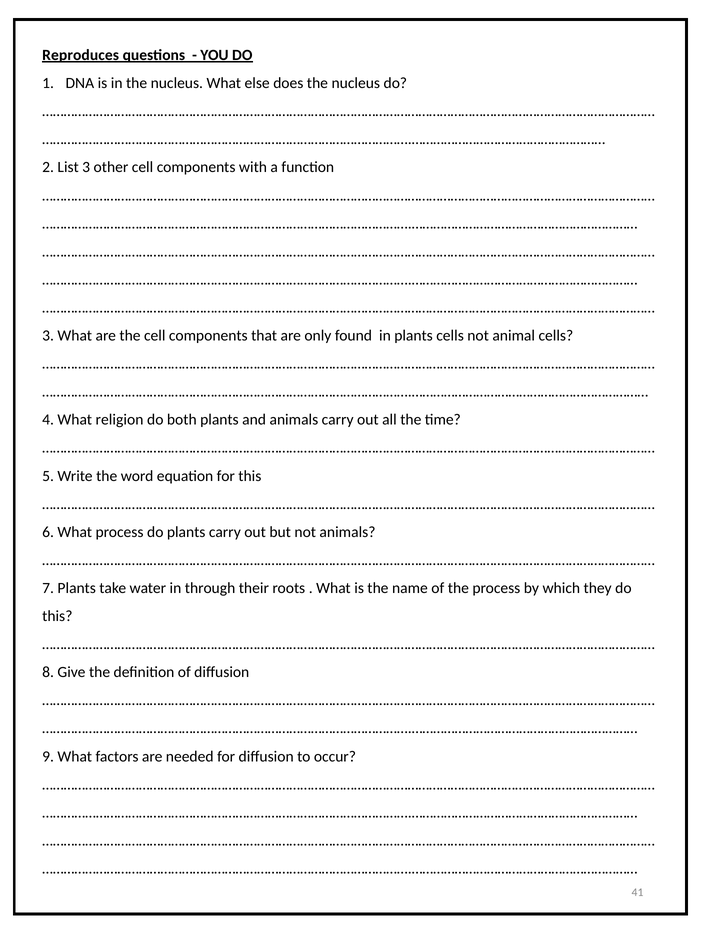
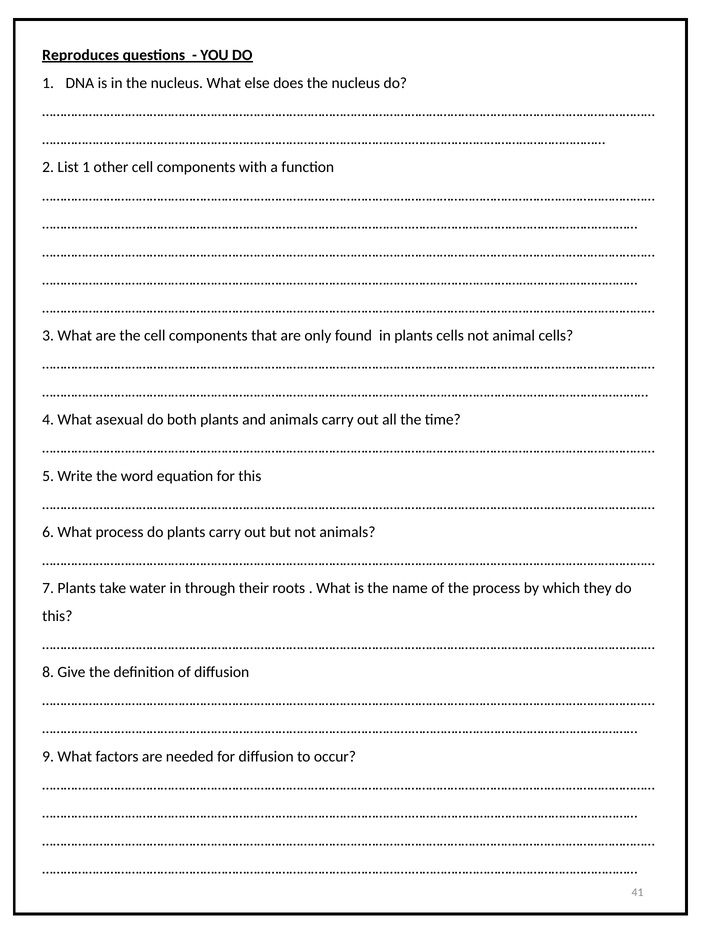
List 3: 3 -> 1
religion: religion -> asexual
